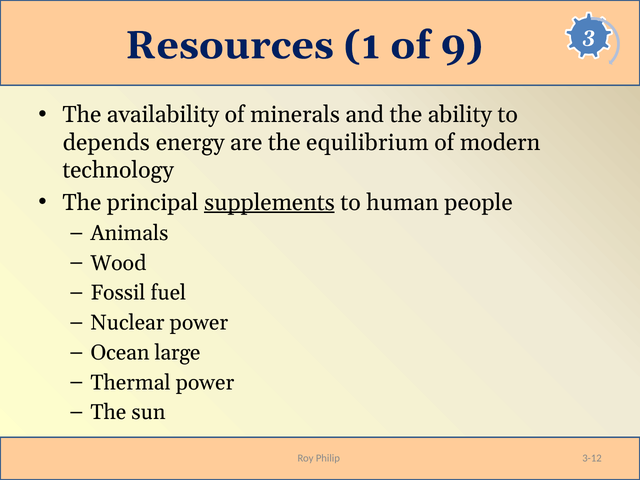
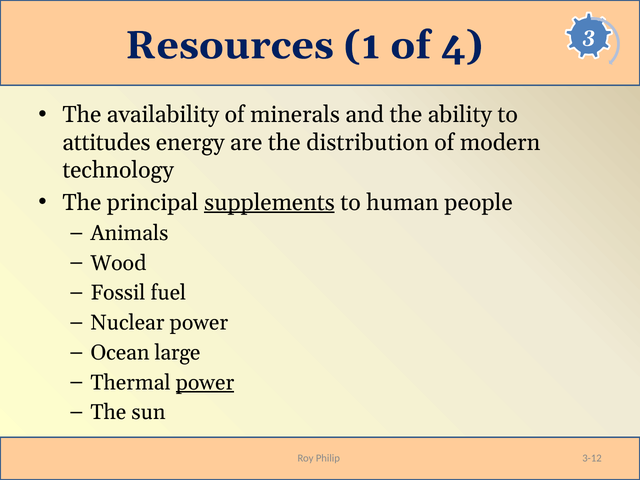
9: 9 -> 4
depends: depends -> attitudes
equilibrium: equilibrium -> distribution
power at (205, 383) underline: none -> present
